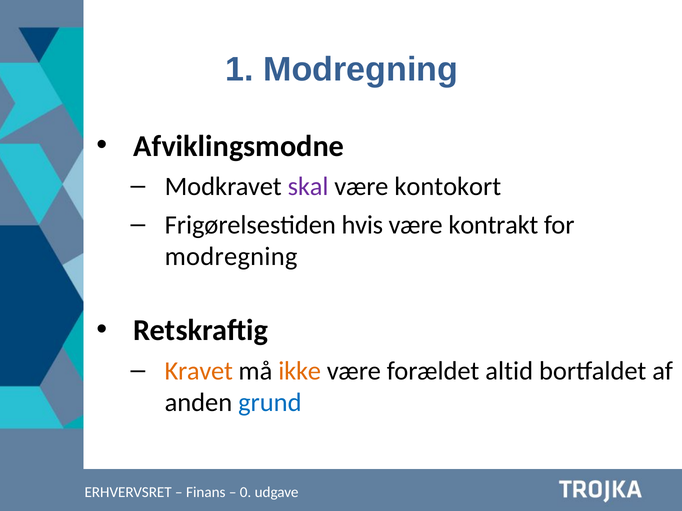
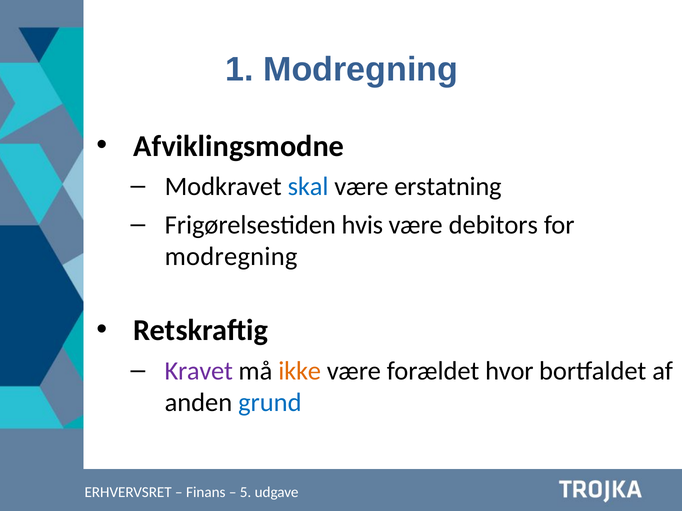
skal colour: purple -> blue
kontokort: kontokort -> erstatning
kontrakt: kontrakt -> debitors
Kravet colour: orange -> purple
altid: altid -> hvor
0: 0 -> 5
